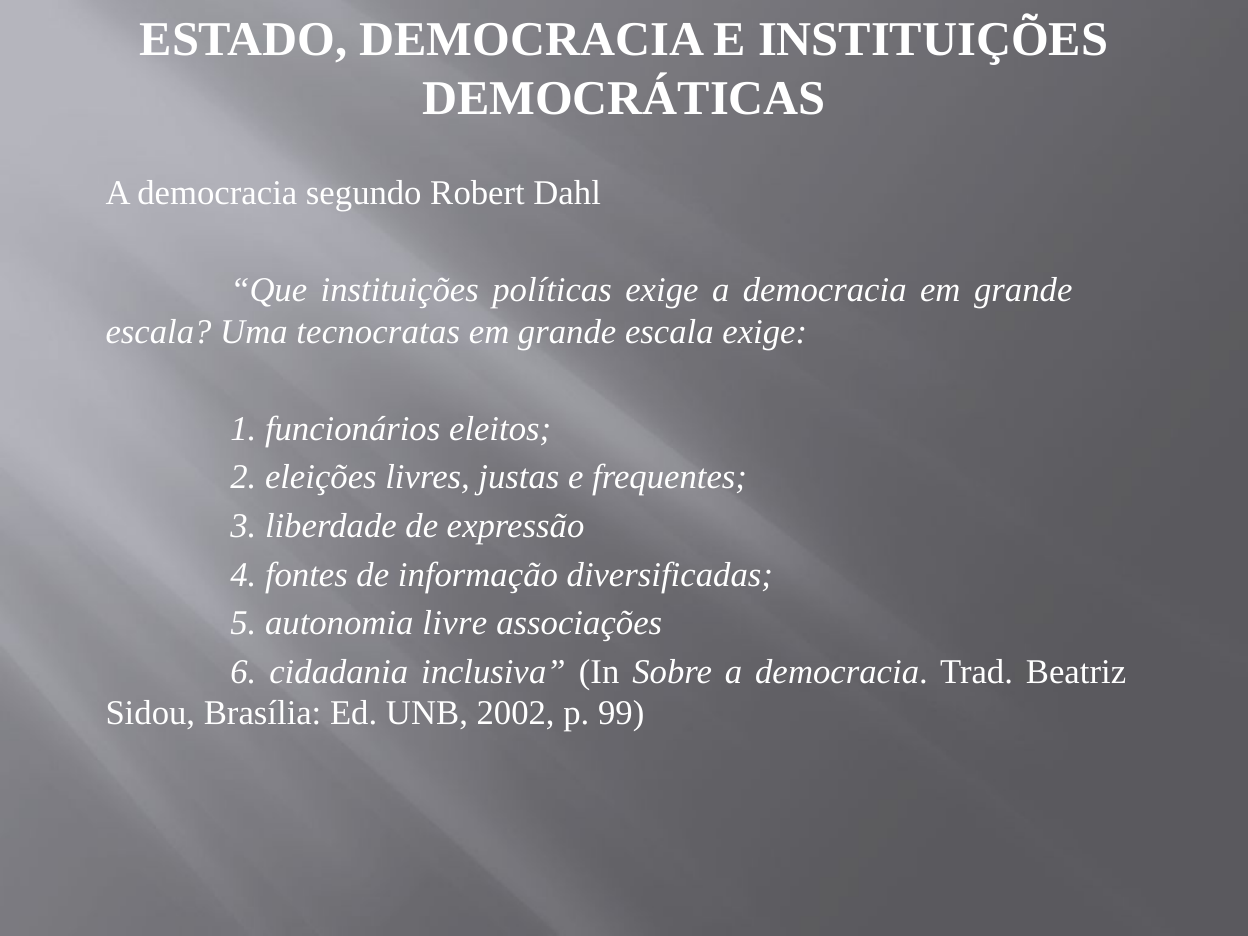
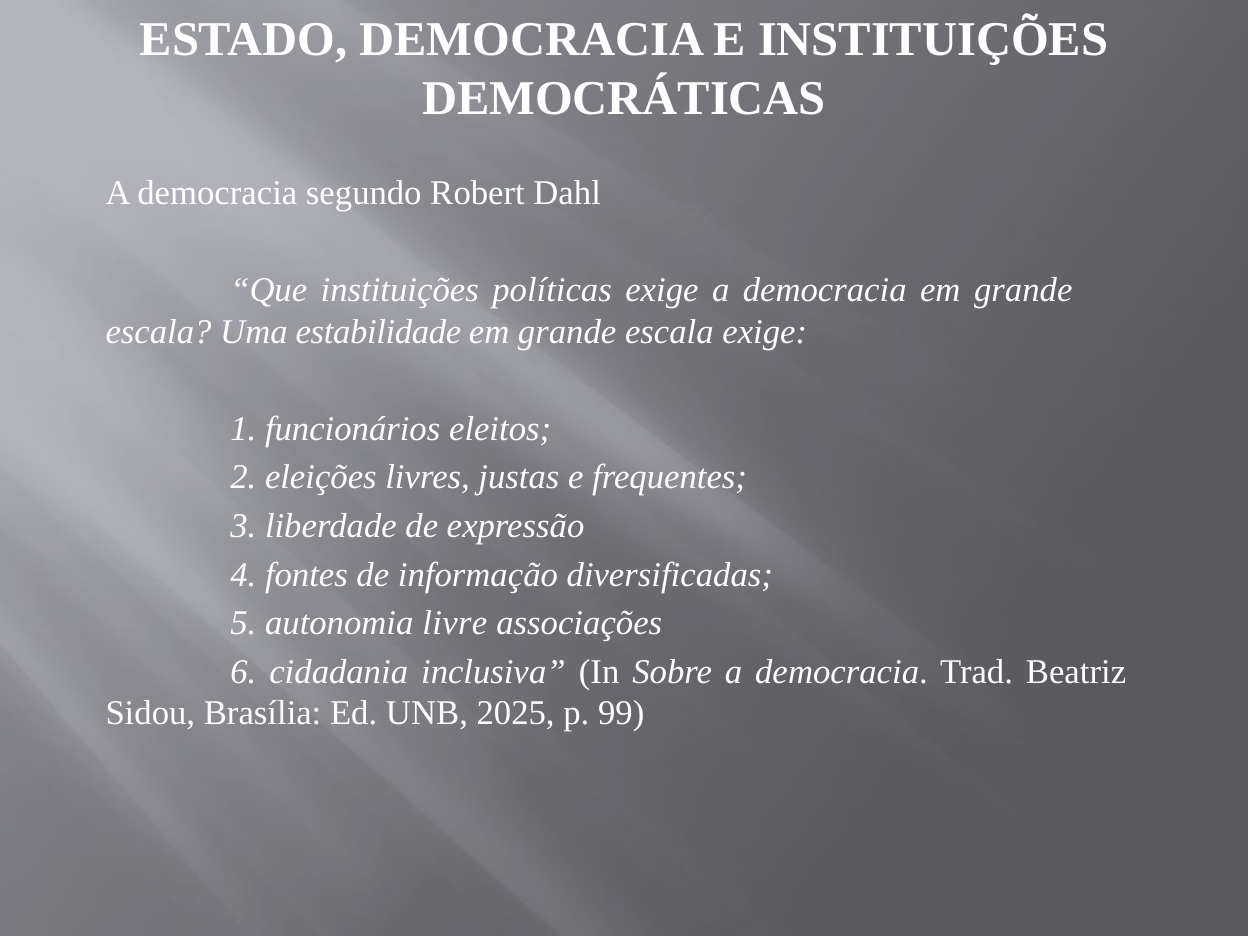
tecnocratas: tecnocratas -> estabilidade
2002: 2002 -> 2025
